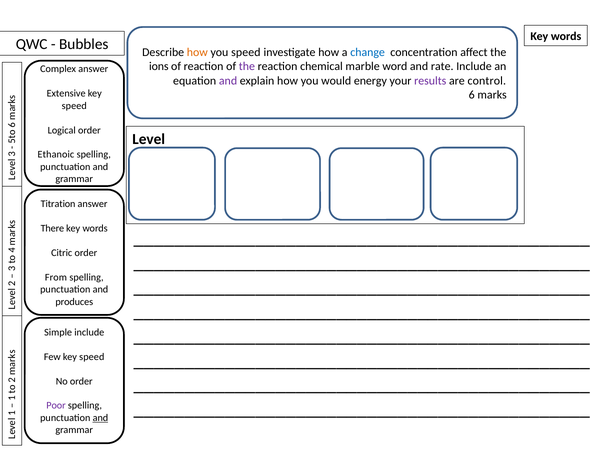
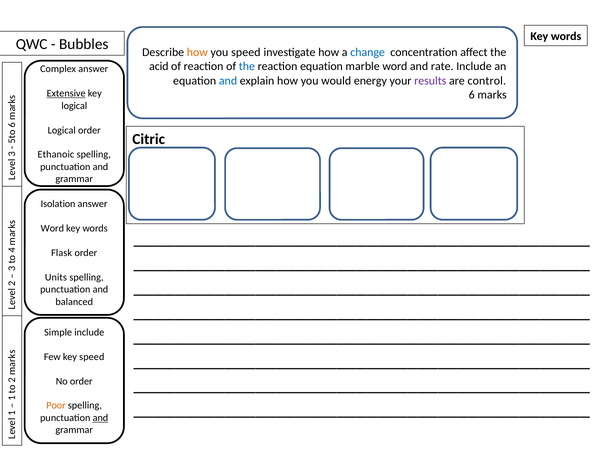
ions: ions -> acid
the at (247, 66) colour: purple -> blue
reaction chemical: chemical -> equation
and at (228, 81) colour: purple -> blue
Extensive underline: none -> present
speed at (74, 106): speed -> logical
Level: Level -> Citric
Titration: Titration -> Isolation
There at (52, 229): There -> Word
Citric: Citric -> Flask
From: From -> Units
produces: produces -> balanced
Poor colour: purple -> orange
